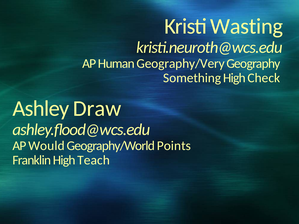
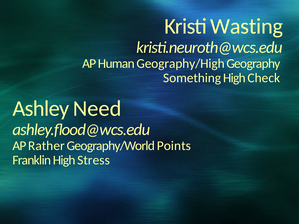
Geography/Very: Geography/Very -> Geography/High
Draw: Draw -> Need
Would: Would -> Rather
Teach: Teach -> Stress
